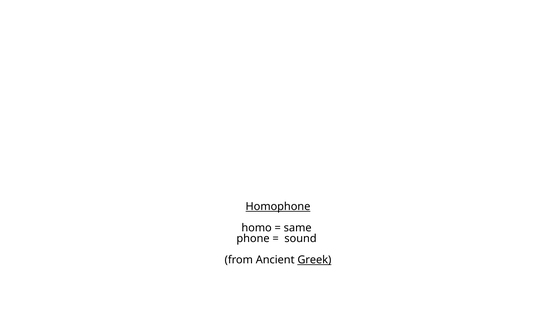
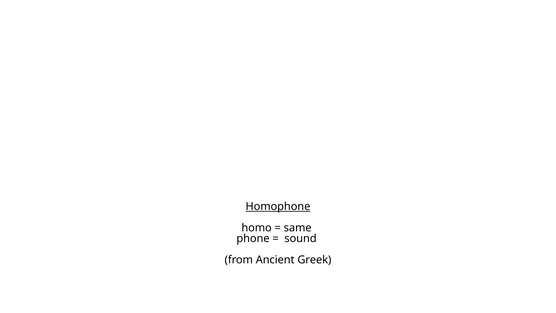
Greek underline: present -> none
